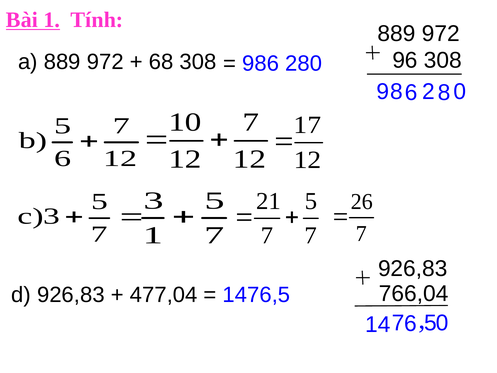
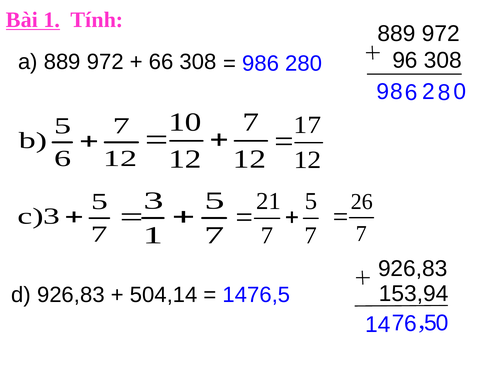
68: 68 -> 66
766,04: 766,04 -> 153,94
477,04: 477,04 -> 504,14
